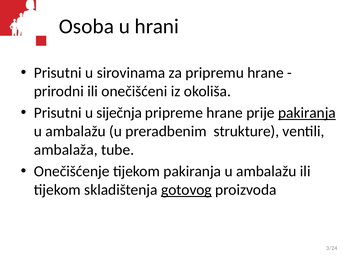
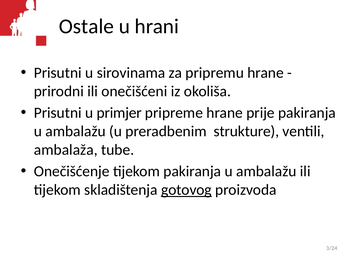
Osoba: Osoba -> Ostale
siječnja: siječnja -> primjer
pakiranja at (307, 113) underline: present -> none
